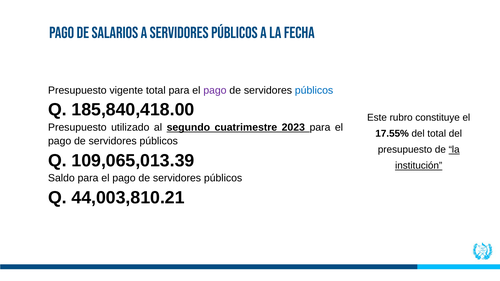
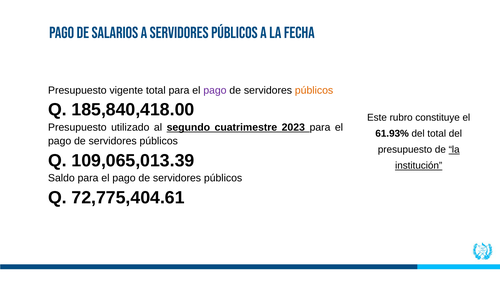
públicos at (314, 90) colour: blue -> orange
17.55%: 17.55% -> 61.93%
44,003,810.21: 44,003,810.21 -> 72,775,404.61
